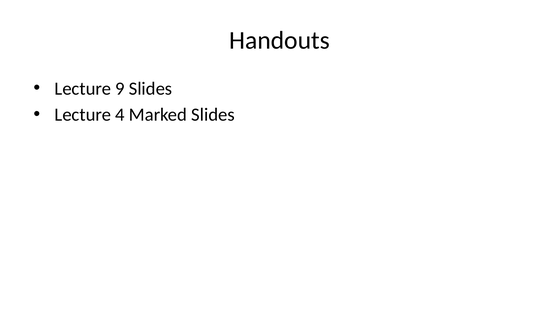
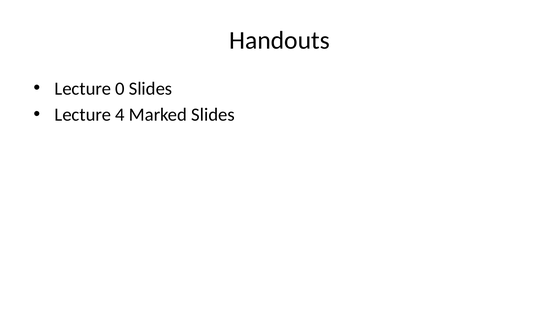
9: 9 -> 0
